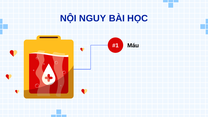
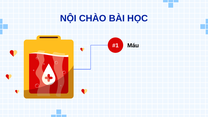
NGUY: NGUY -> CHÀO
